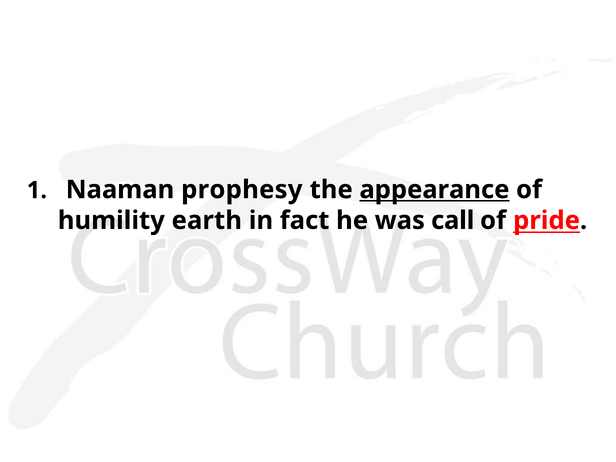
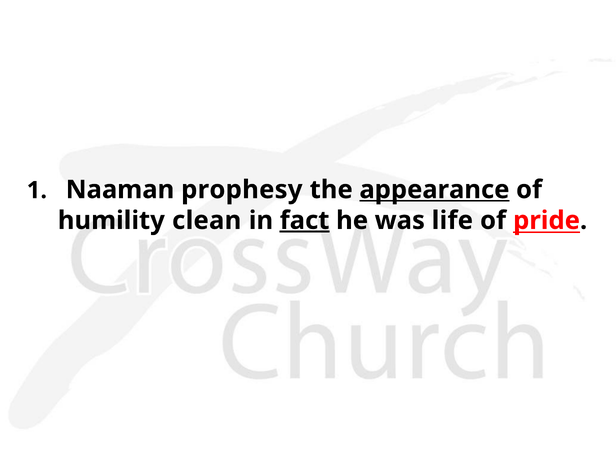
earth: earth -> clean
fact underline: none -> present
call: call -> life
